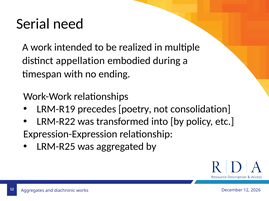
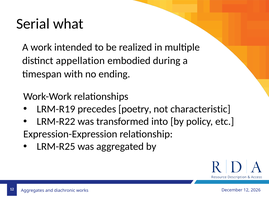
need: need -> what
consolidation: consolidation -> characteristic
